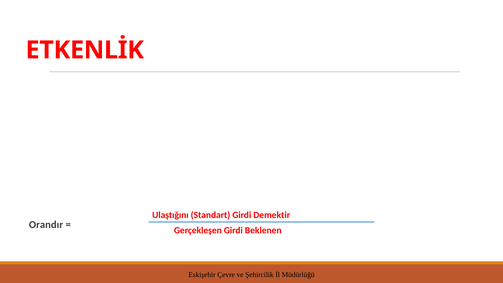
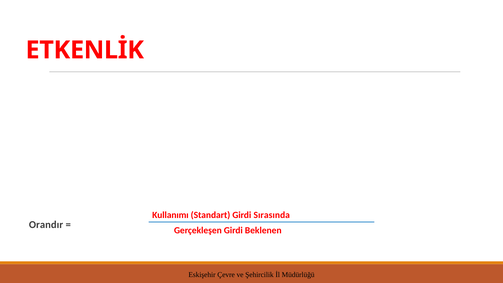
Ulaştığını: Ulaştığını -> Kullanımı
Demektir: Demektir -> Sırasında
